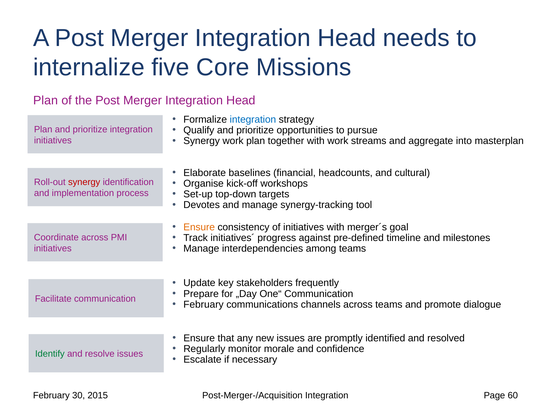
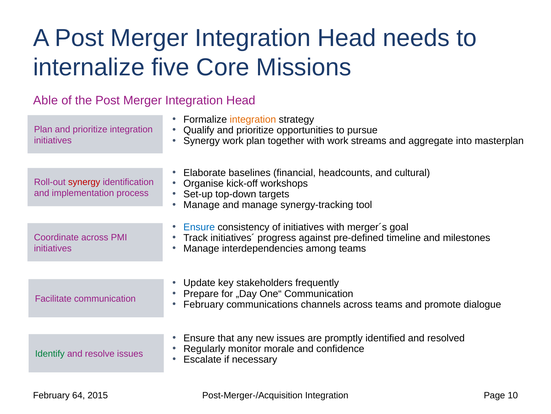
Plan at (46, 100): Plan -> Able
integration at (253, 119) colour: blue -> orange
Devotes at (202, 205): Devotes -> Manage
Ensure at (199, 227) colour: orange -> blue
30: 30 -> 64
60: 60 -> 10
